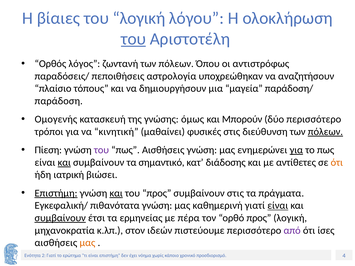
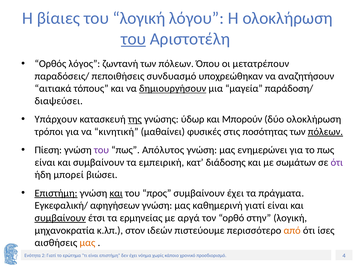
αντιστρόφως: αντιστρόφως -> μετατρέπουν
αστρολογία: αστρολογία -> συνδυασμό
πλαίσιο: πλαίσιο -> αιτιακά
δημιουργήσουν underline: none -> present
παράδοση: παράδοση -> διαψεύσει
Ομογενής: Ομογενής -> Υπάρχουν
της underline: none -> present
όμως: όμως -> ύδωρ
δύο περισσότερο: περισσότερο -> ολοκλήρωση
διεύθυνση: διεύθυνση -> ποσότητας
πως Αισθήσεις: Αισθήσεις -> Απόλυτος
για at (296, 150) underline: present -> none
και at (64, 163) underline: present -> none
σημαντικό: σημαντικό -> εμπειρική
αντίθετες: αντίθετες -> σωμάτων
ότι at (337, 163) colour: orange -> purple
ιατρική: ιατρική -> μπορεί
συμβαίνουν στις: στις -> έχει
πιθανότατα: πιθανότατα -> αφηγήσεων
είναι at (278, 206) underline: present -> none
πέρα: πέρα -> αργά
ορθό προς: προς -> στην
από colour: purple -> orange
